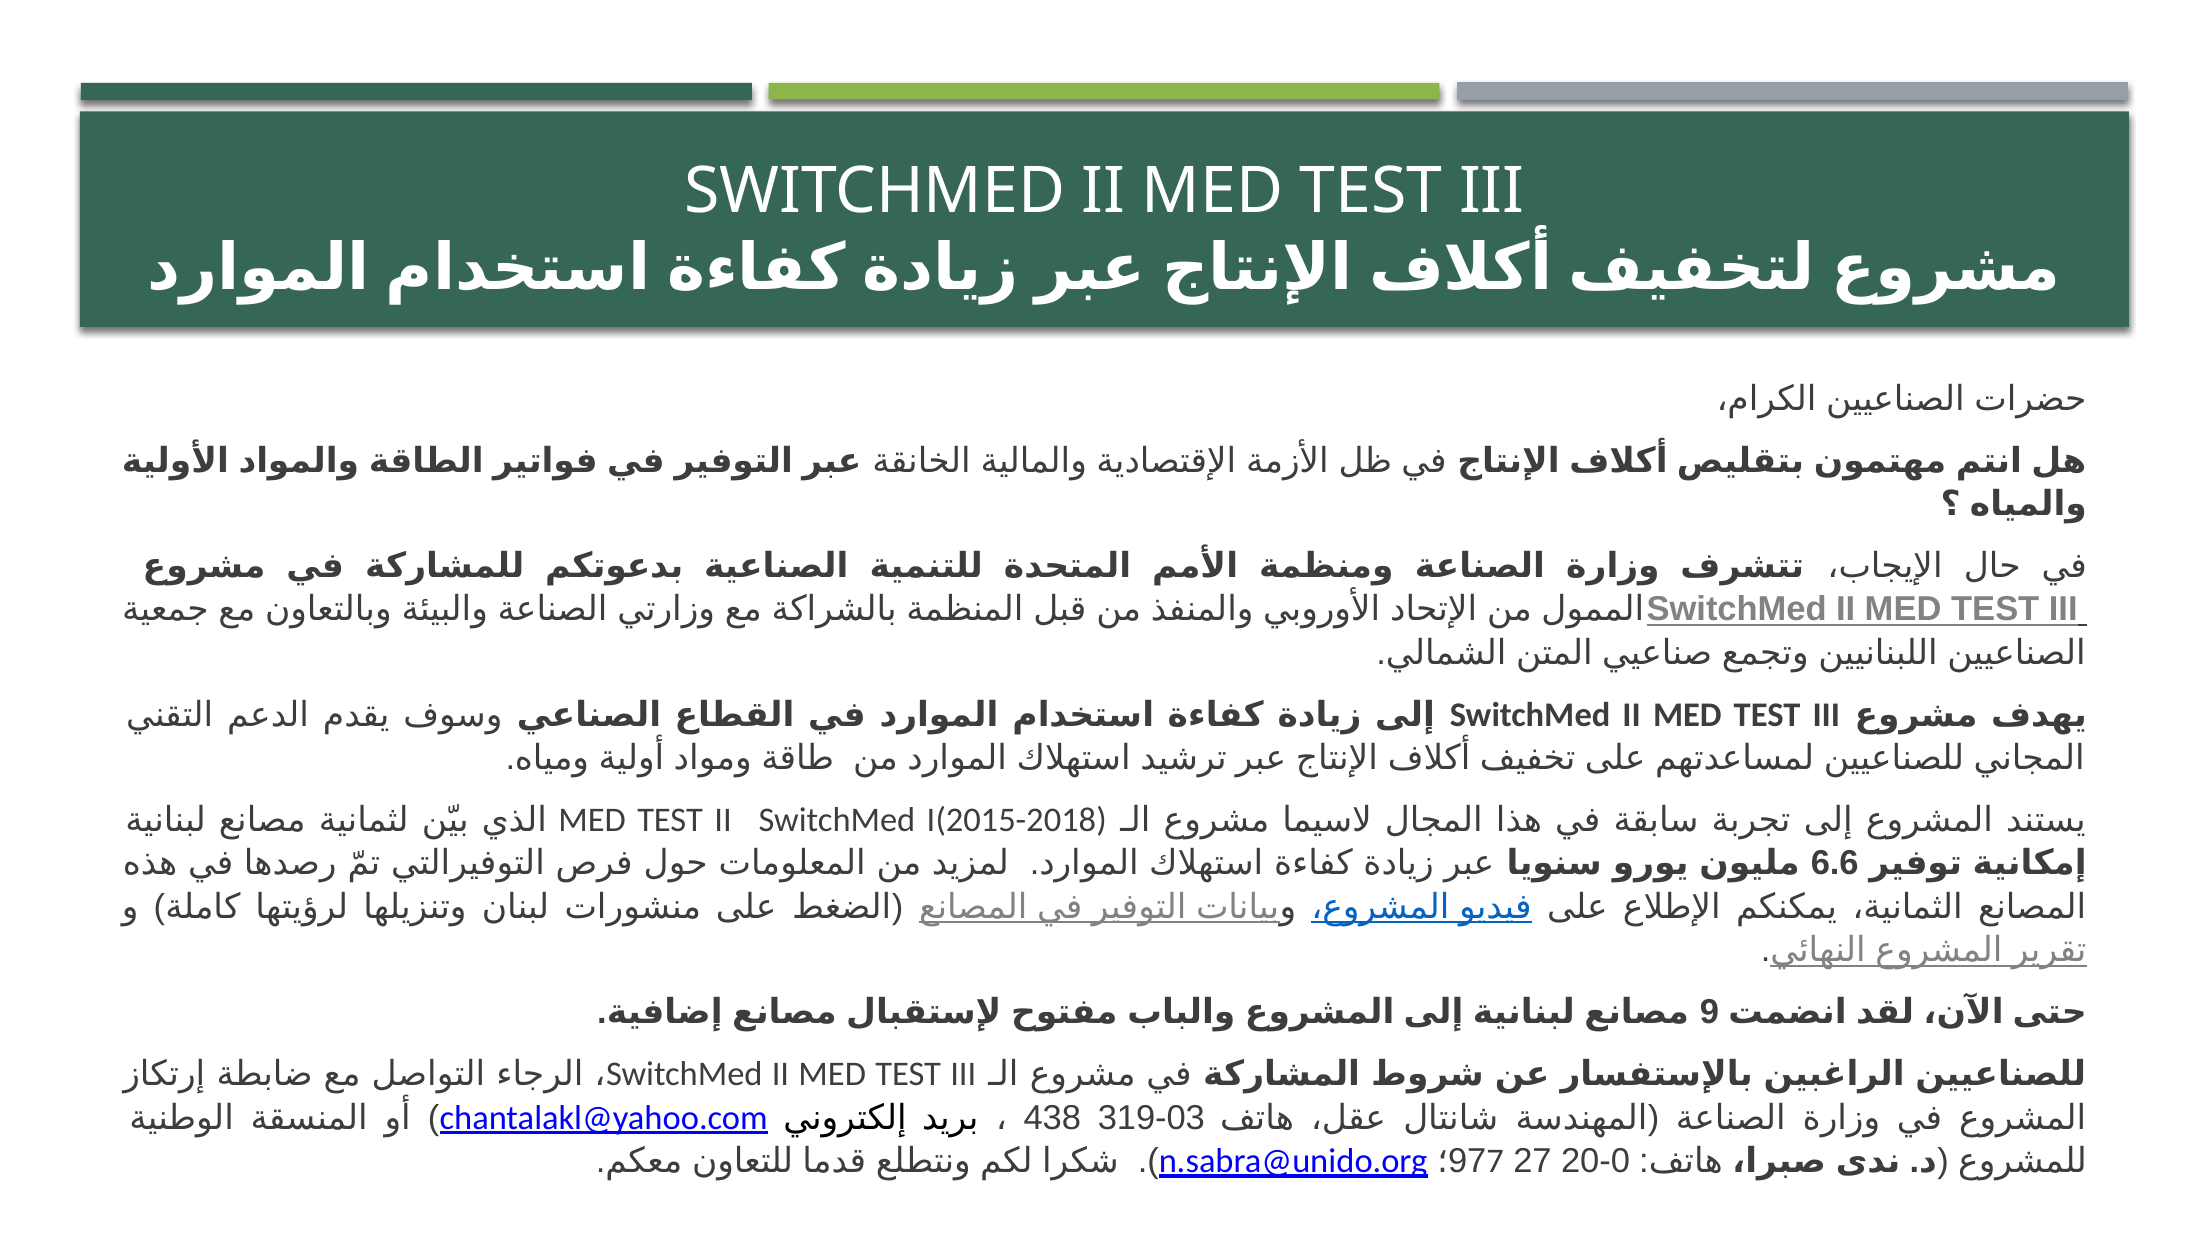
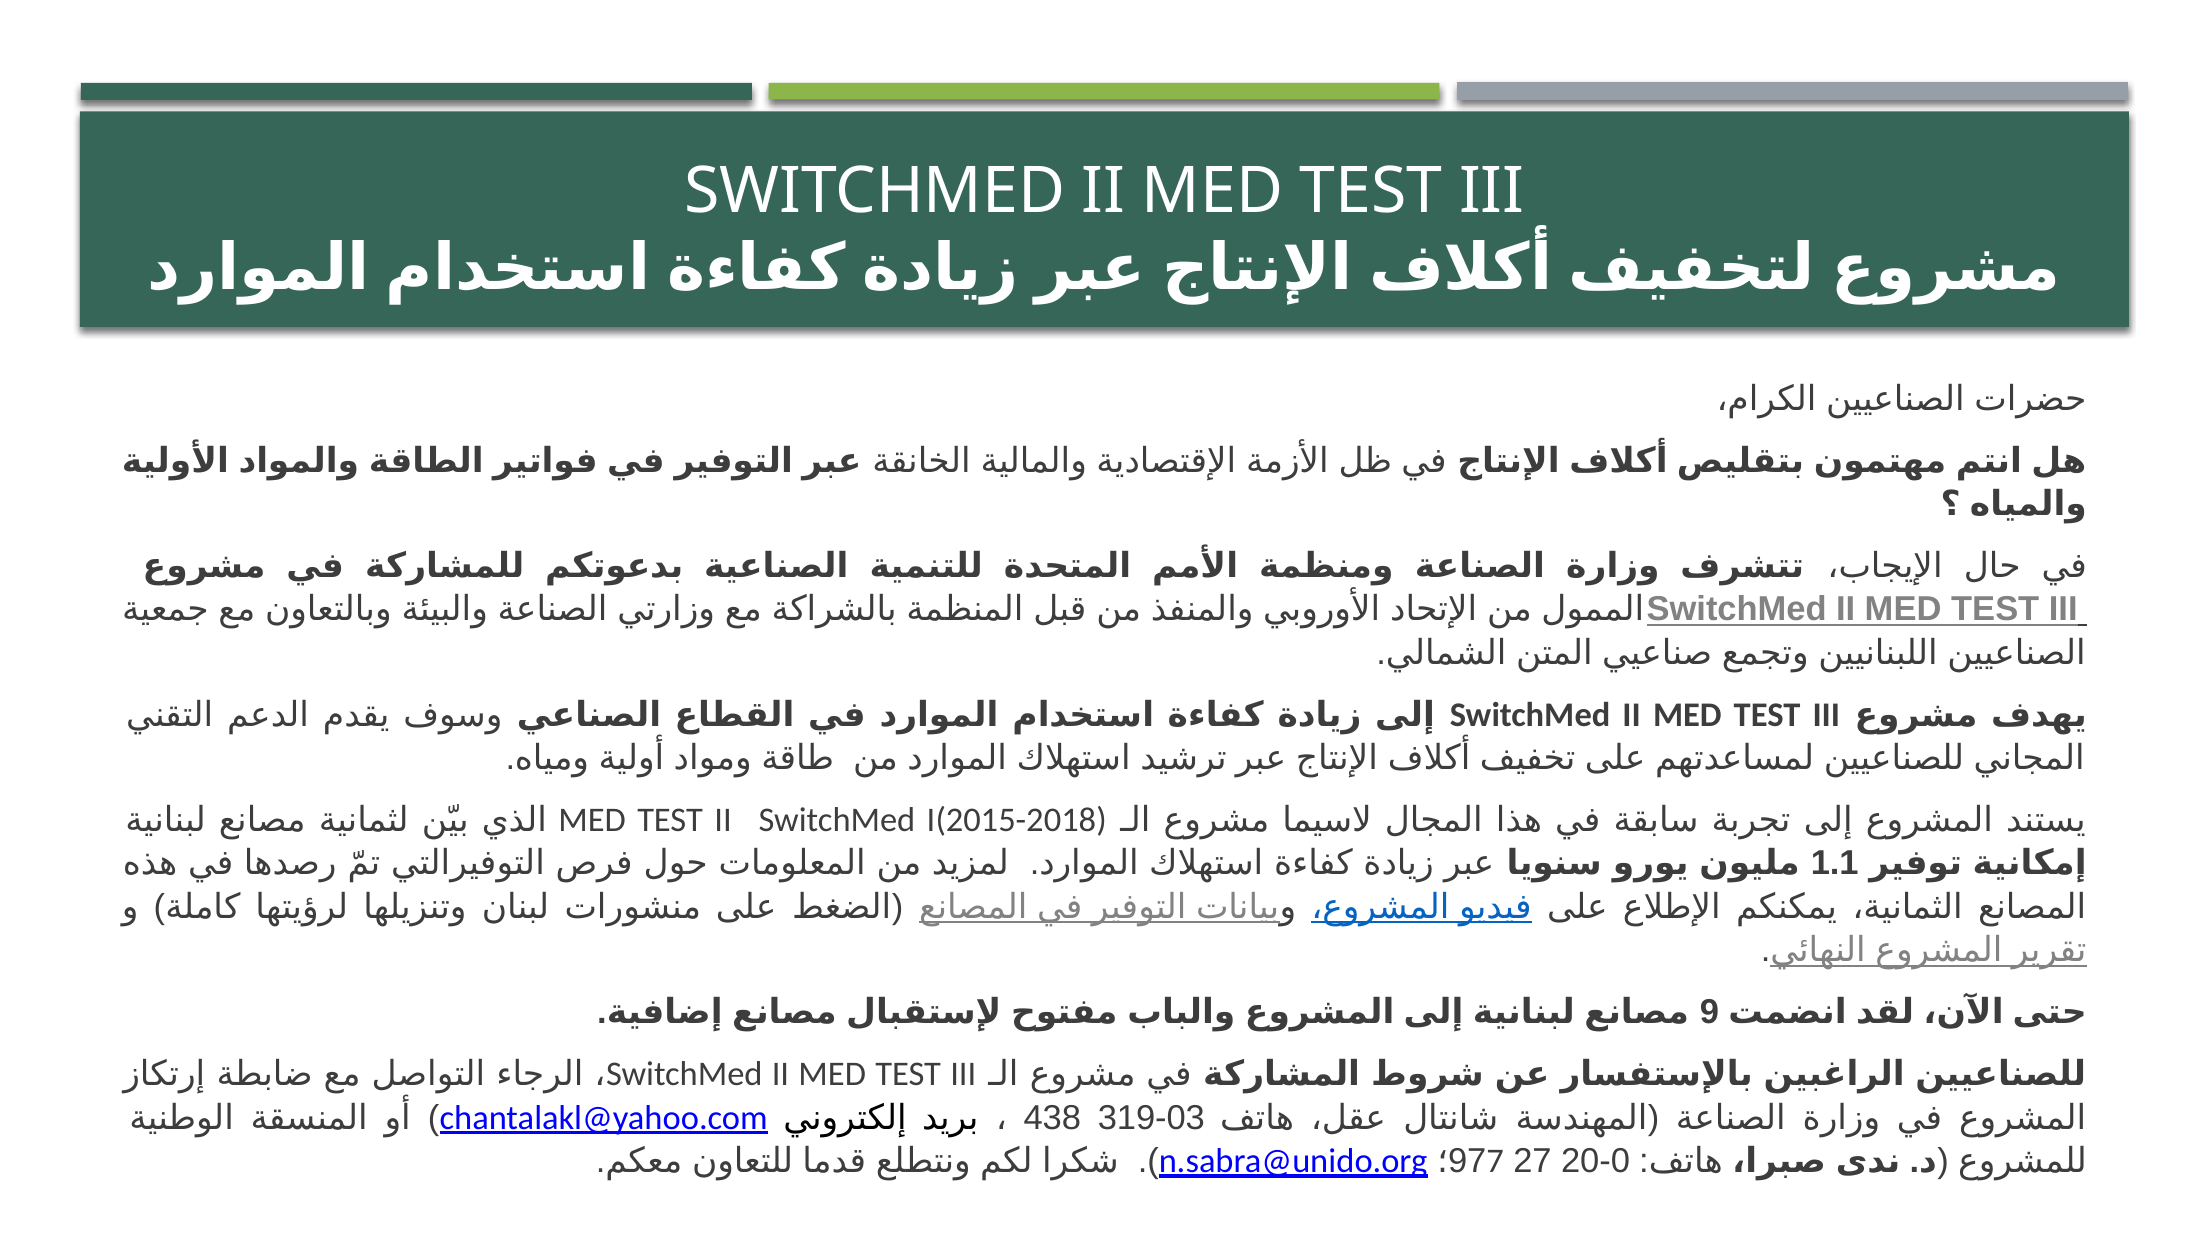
6.6: 6.6 -> 1.1
